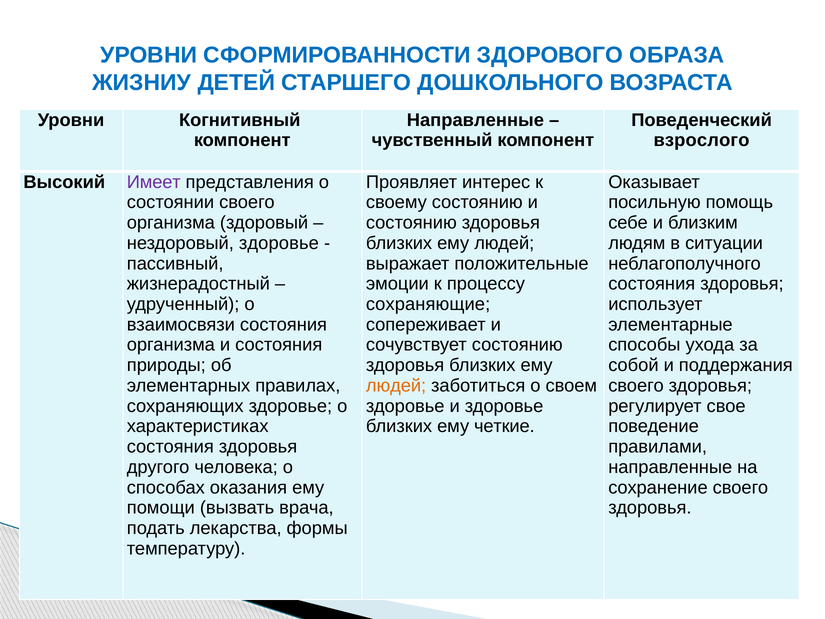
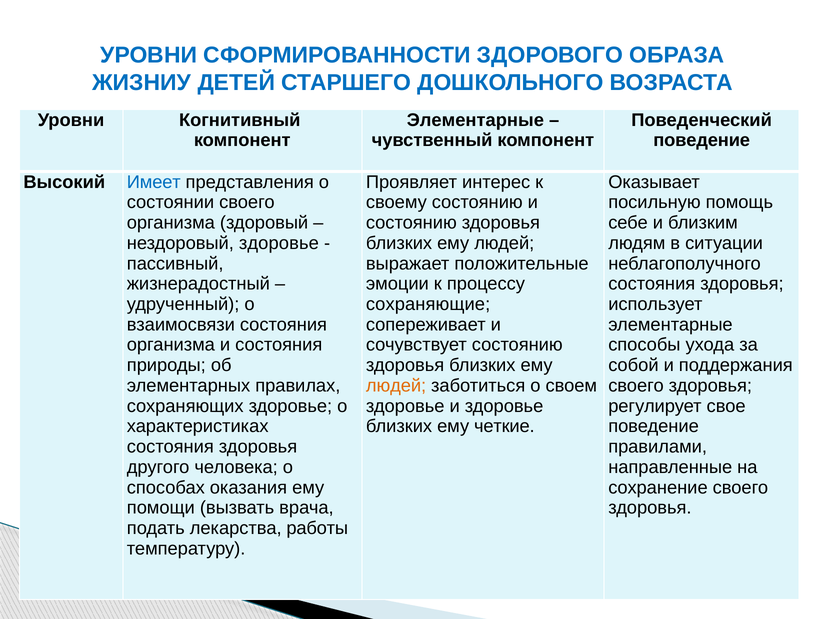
Направленные at (475, 120): Направленные -> Элементарные
взрослого at (701, 140): взрослого -> поведение
Имеет colour: purple -> blue
формы: формы -> работы
